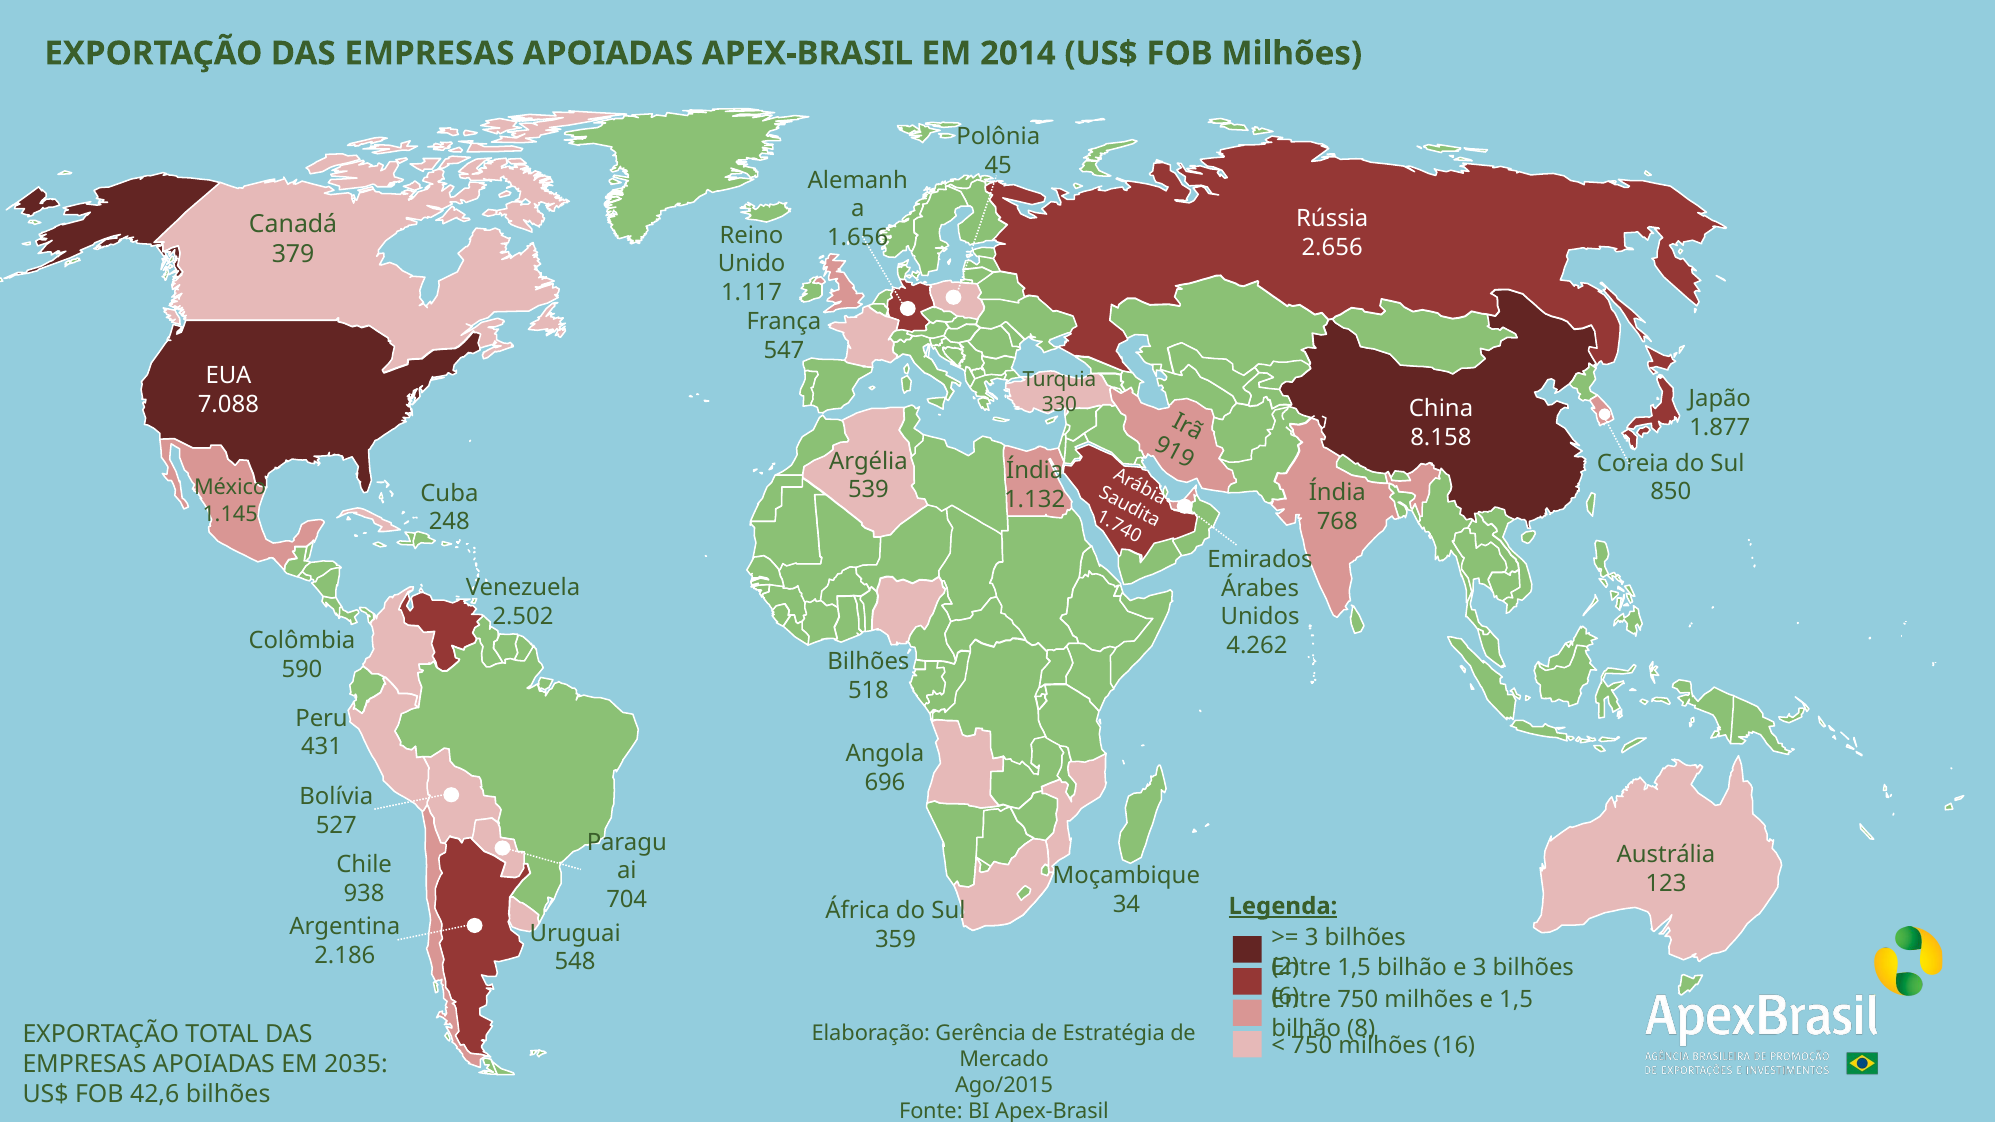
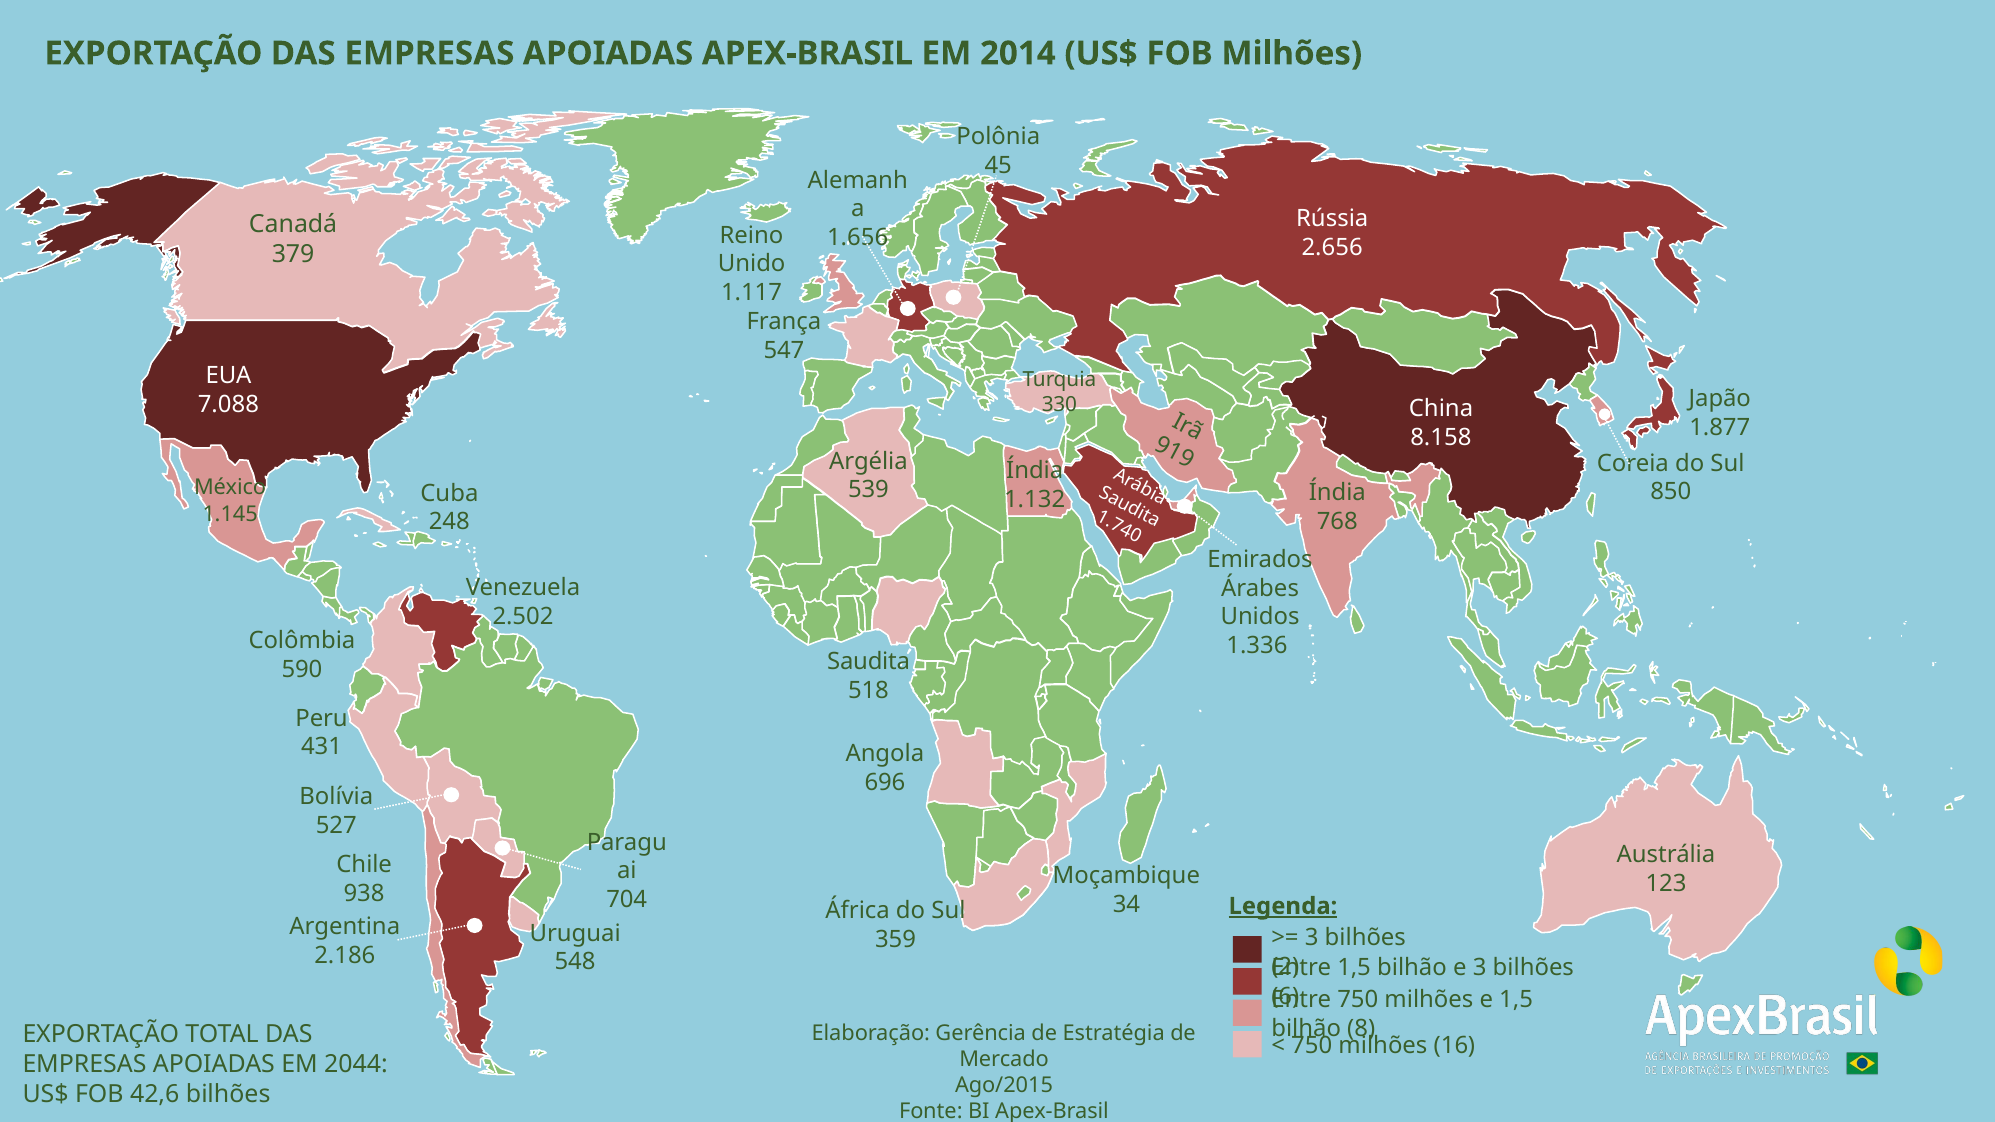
4.262: 4.262 -> 1.336
Bilhões at (868, 662): Bilhões -> Saudita
2035: 2035 -> 2044
